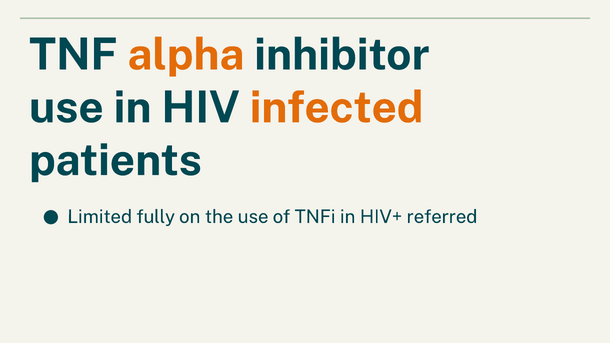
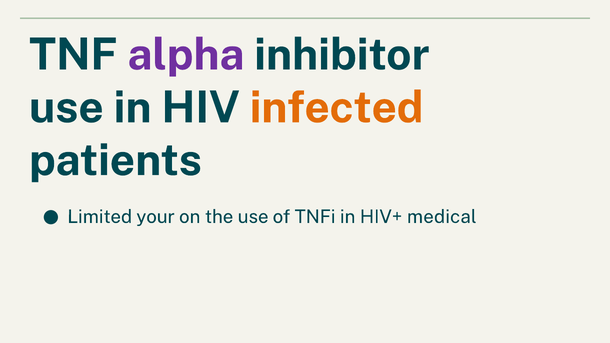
alpha colour: orange -> purple
fully: fully -> your
referred: referred -> medical
